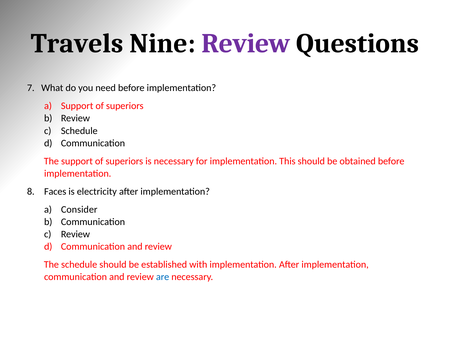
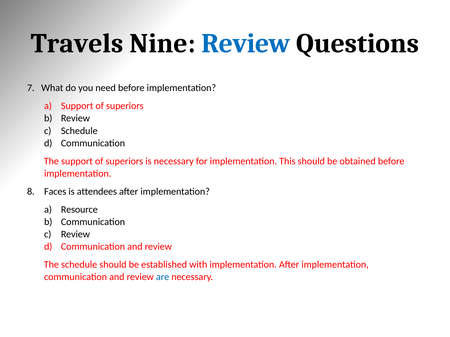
Review at (246, 44) colour: purple -> blue
electricity: electricity -> attendees
Consider: Consider -> Resource
